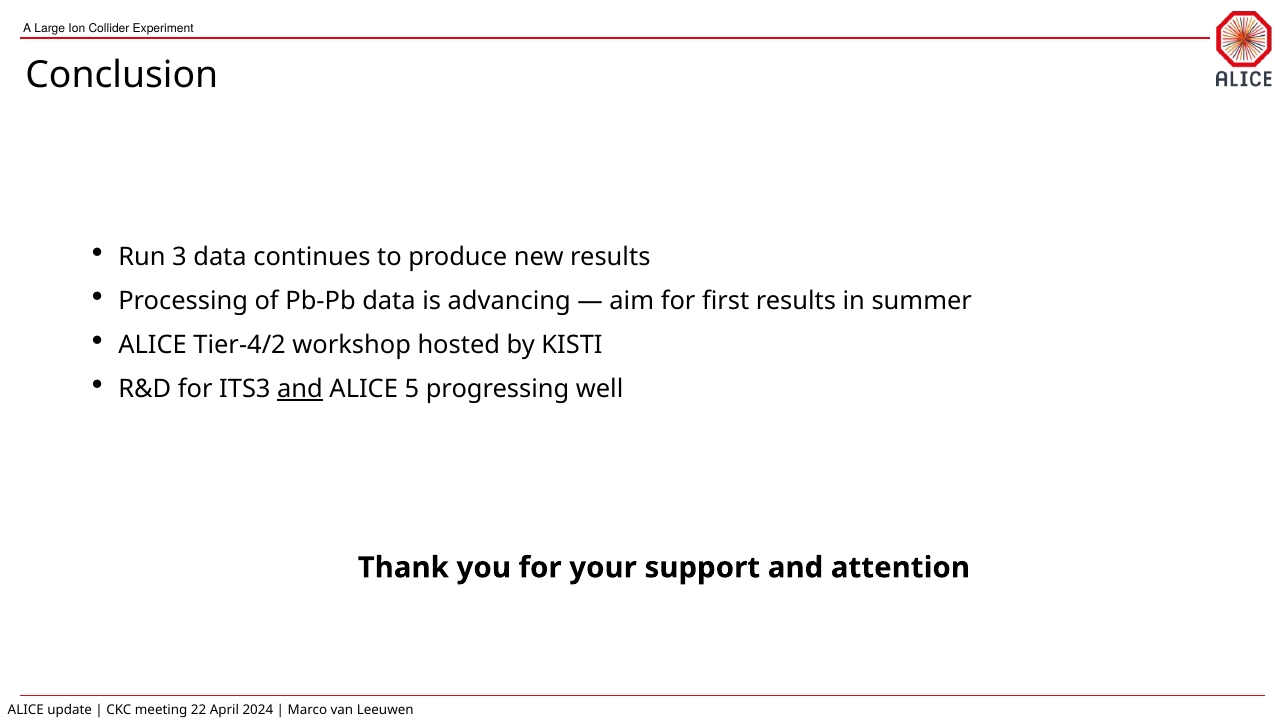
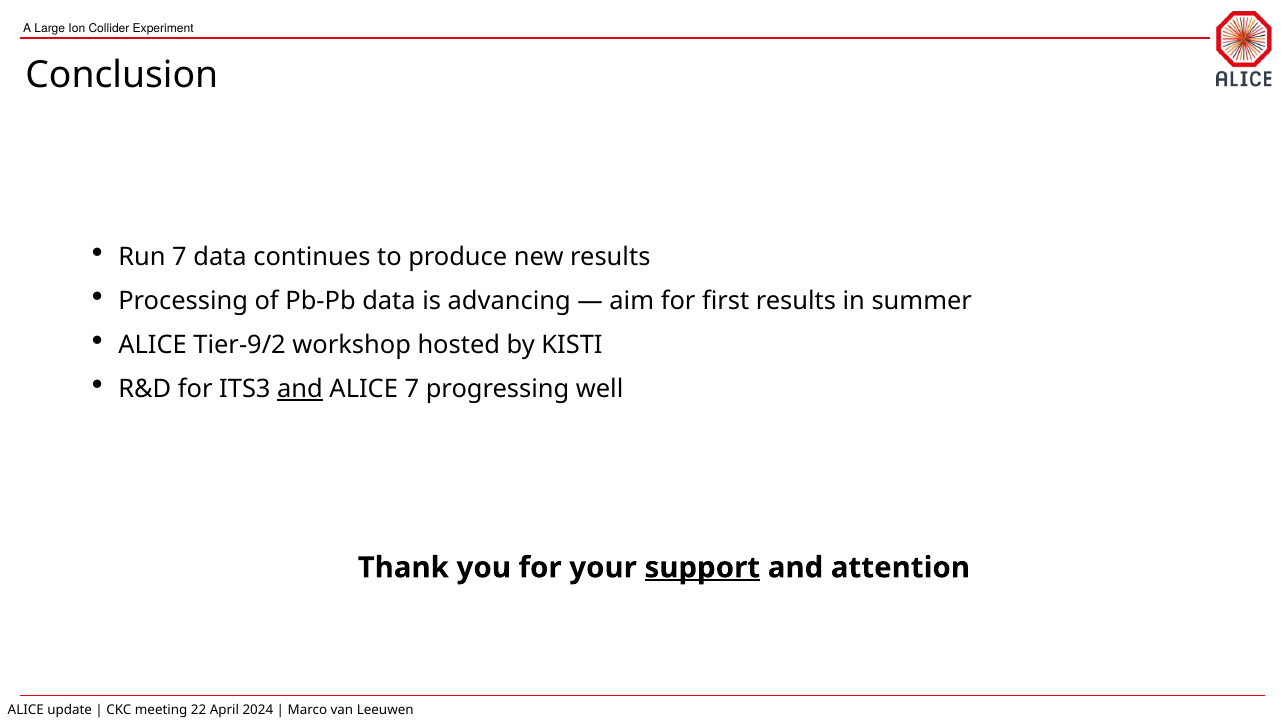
Run 3: 3 -> 7
Tier-4/2: Tier-4/2 -> Tier-9/2
ALICE 5: 5 -> 7
support underline: none -> present
